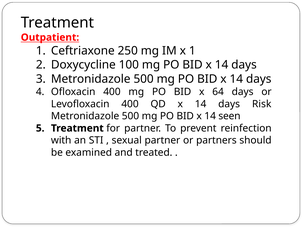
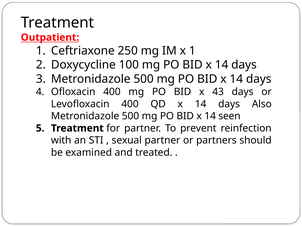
64: 64 -> 43
Risk: Risk -> Also
